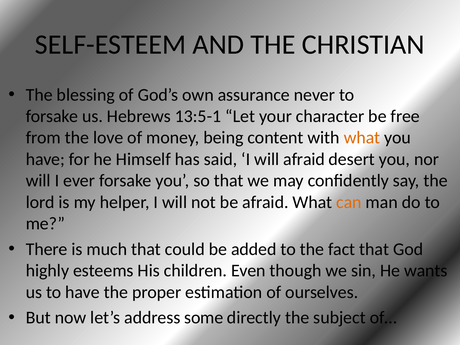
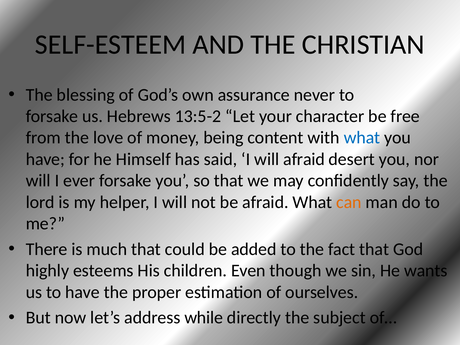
13:5-1: 13:5-1 -> 13:5-2
what at (362, 138) colour: orange -> blue
some: some -> while
